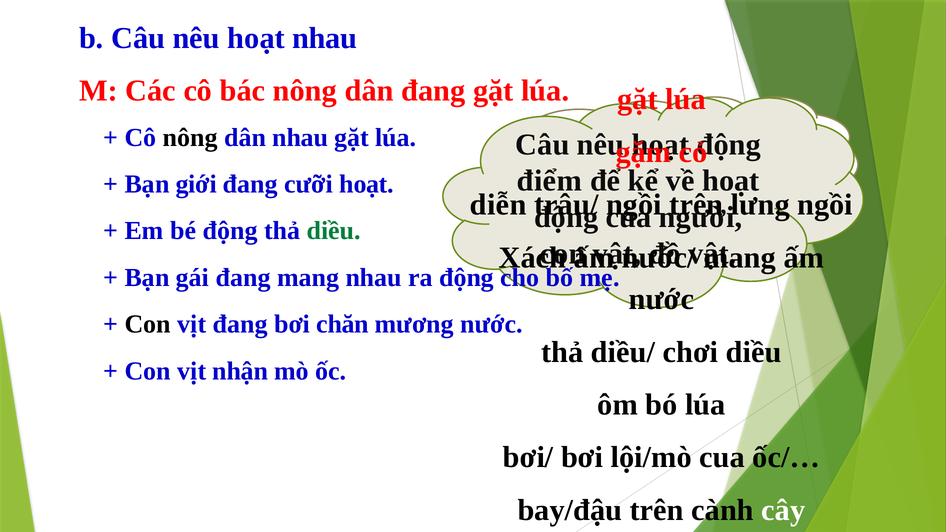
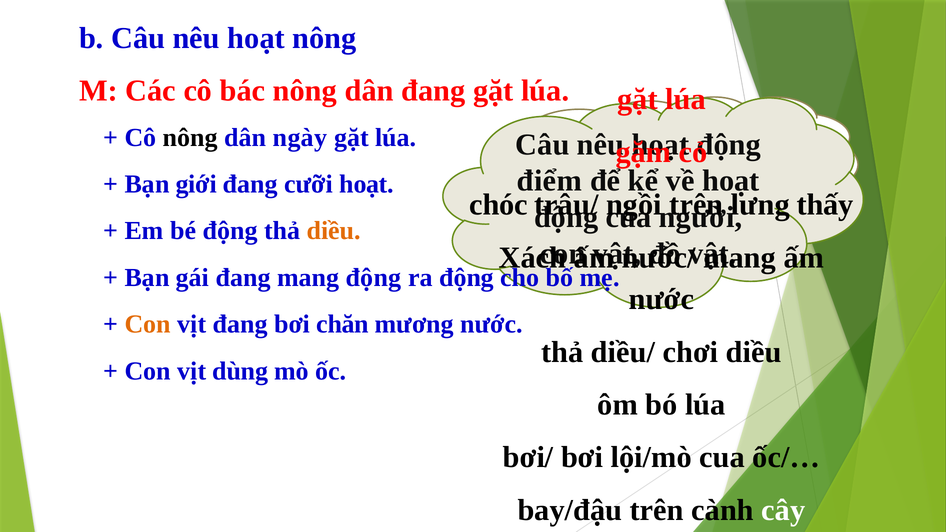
hoạt nhau: nhau -> nông
dân nhau: nhau -> ngày
diễn: diễn -> chóc
lưng ngồi: ngồi -> thấy
diều at (334, 231) colour: green -> orange
mang nhau: nhau -> động
Con at (148, 324) colour: black -> orange
nhận: nhận -> dùng
